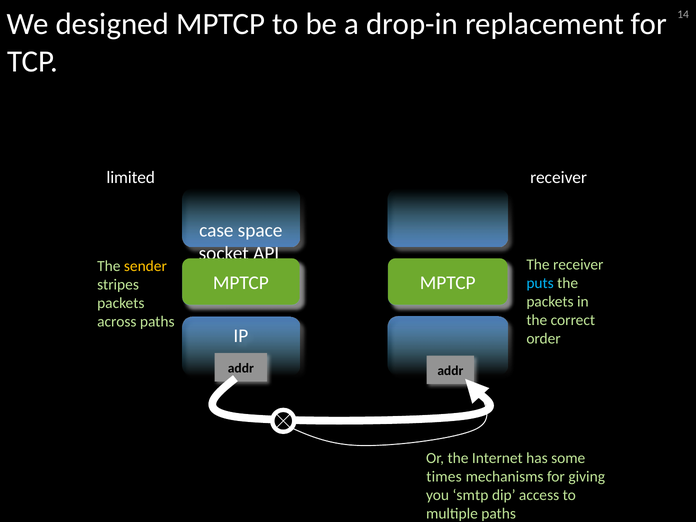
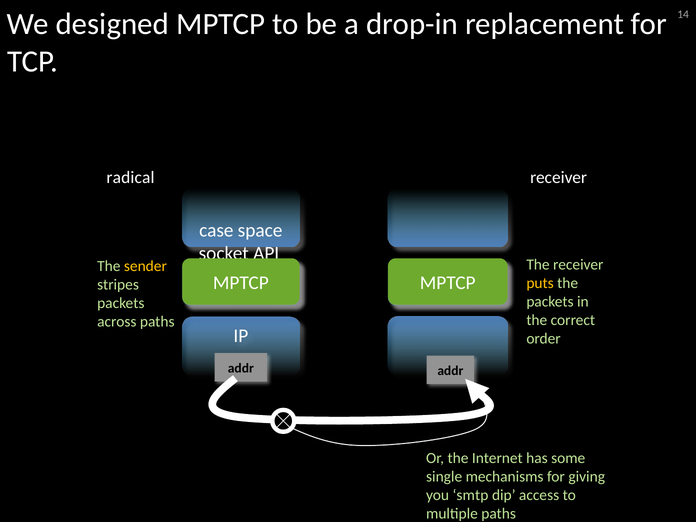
limited: limited -> radical
puts colour: light blue -> yellow
times: times -> single
